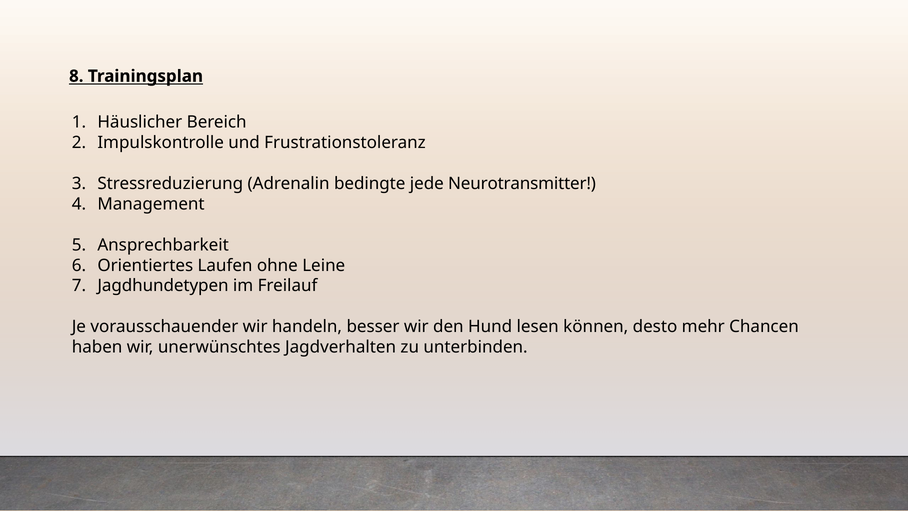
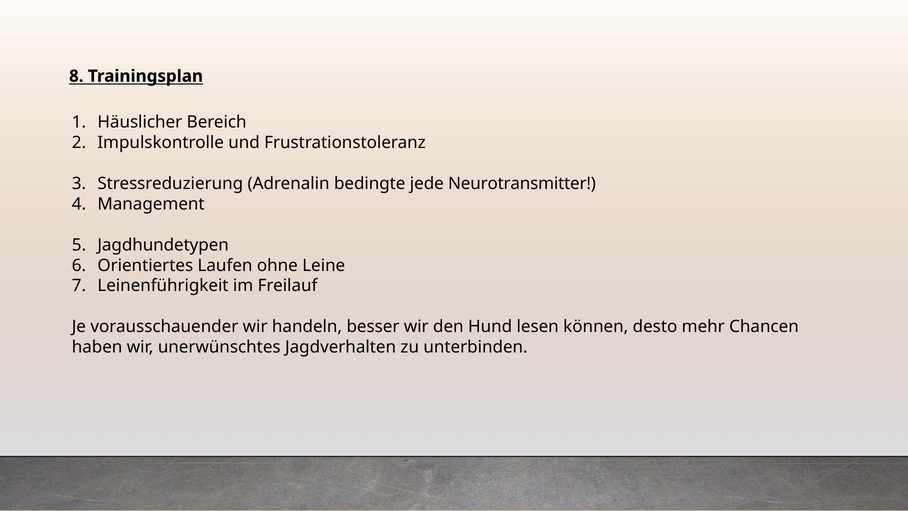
Ansprechbarkeit: Ansprechbarkeit -> Jagdhundetypen
Jagdhundetypen: Jagdhundetypen -> Leinenführigkeit
